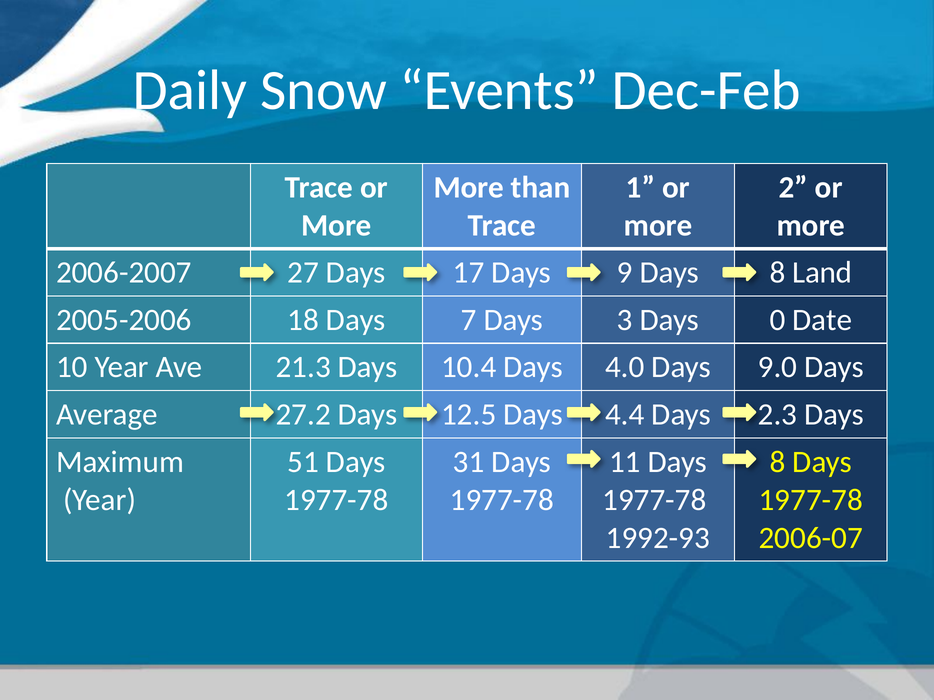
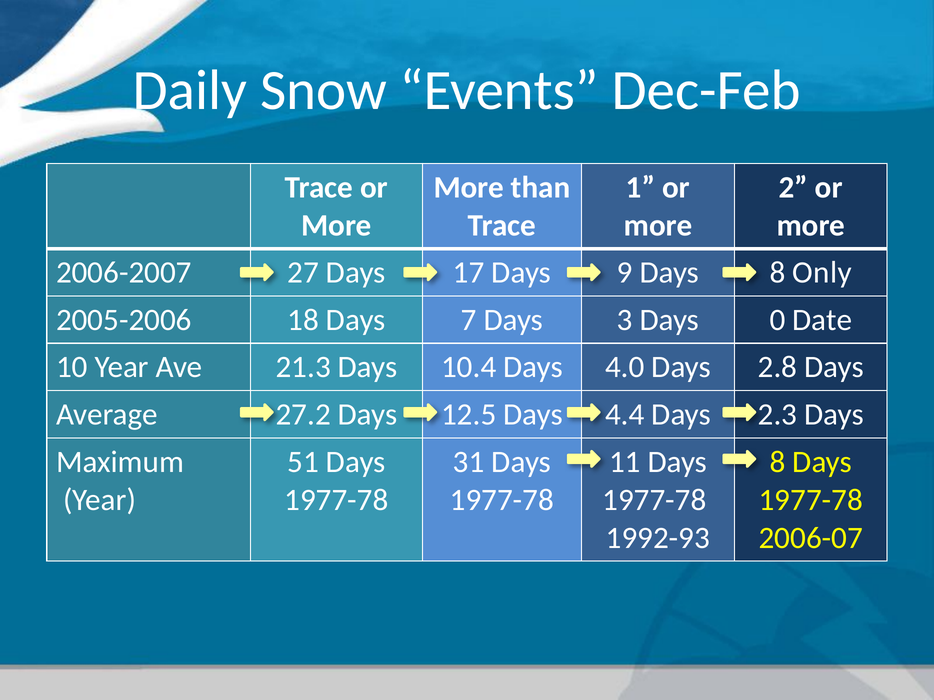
Land: Land -> Only
9.0: 9.0 -> 2.8
